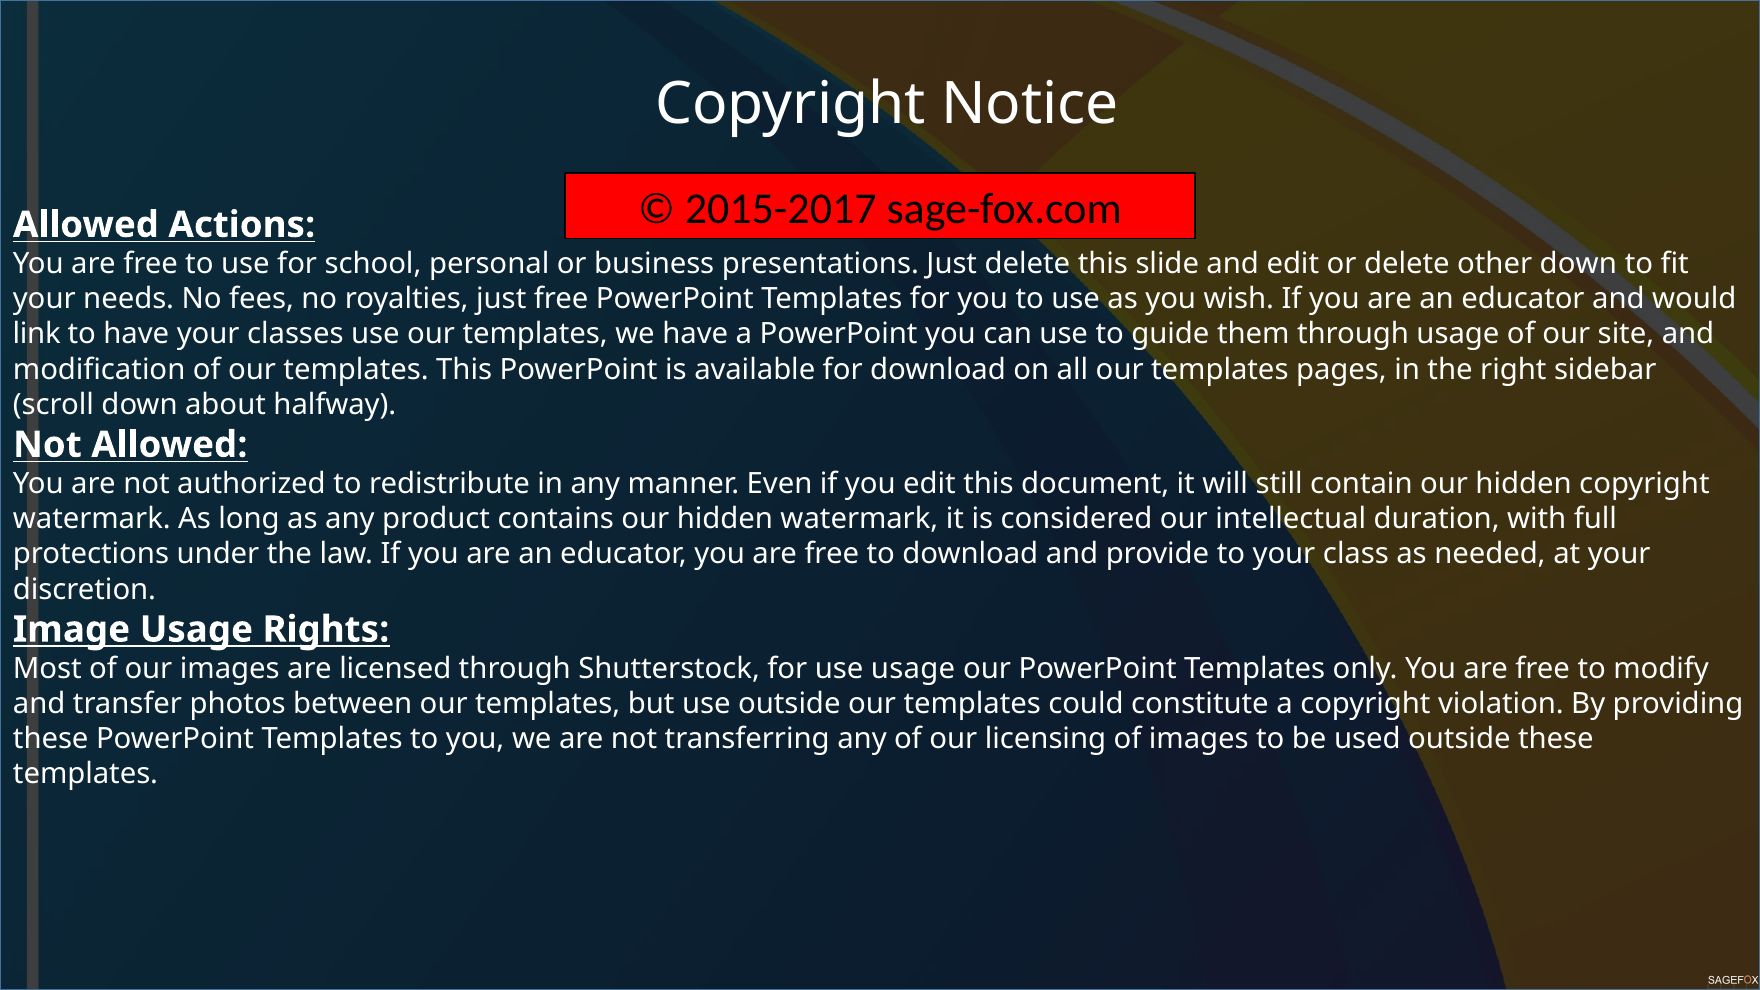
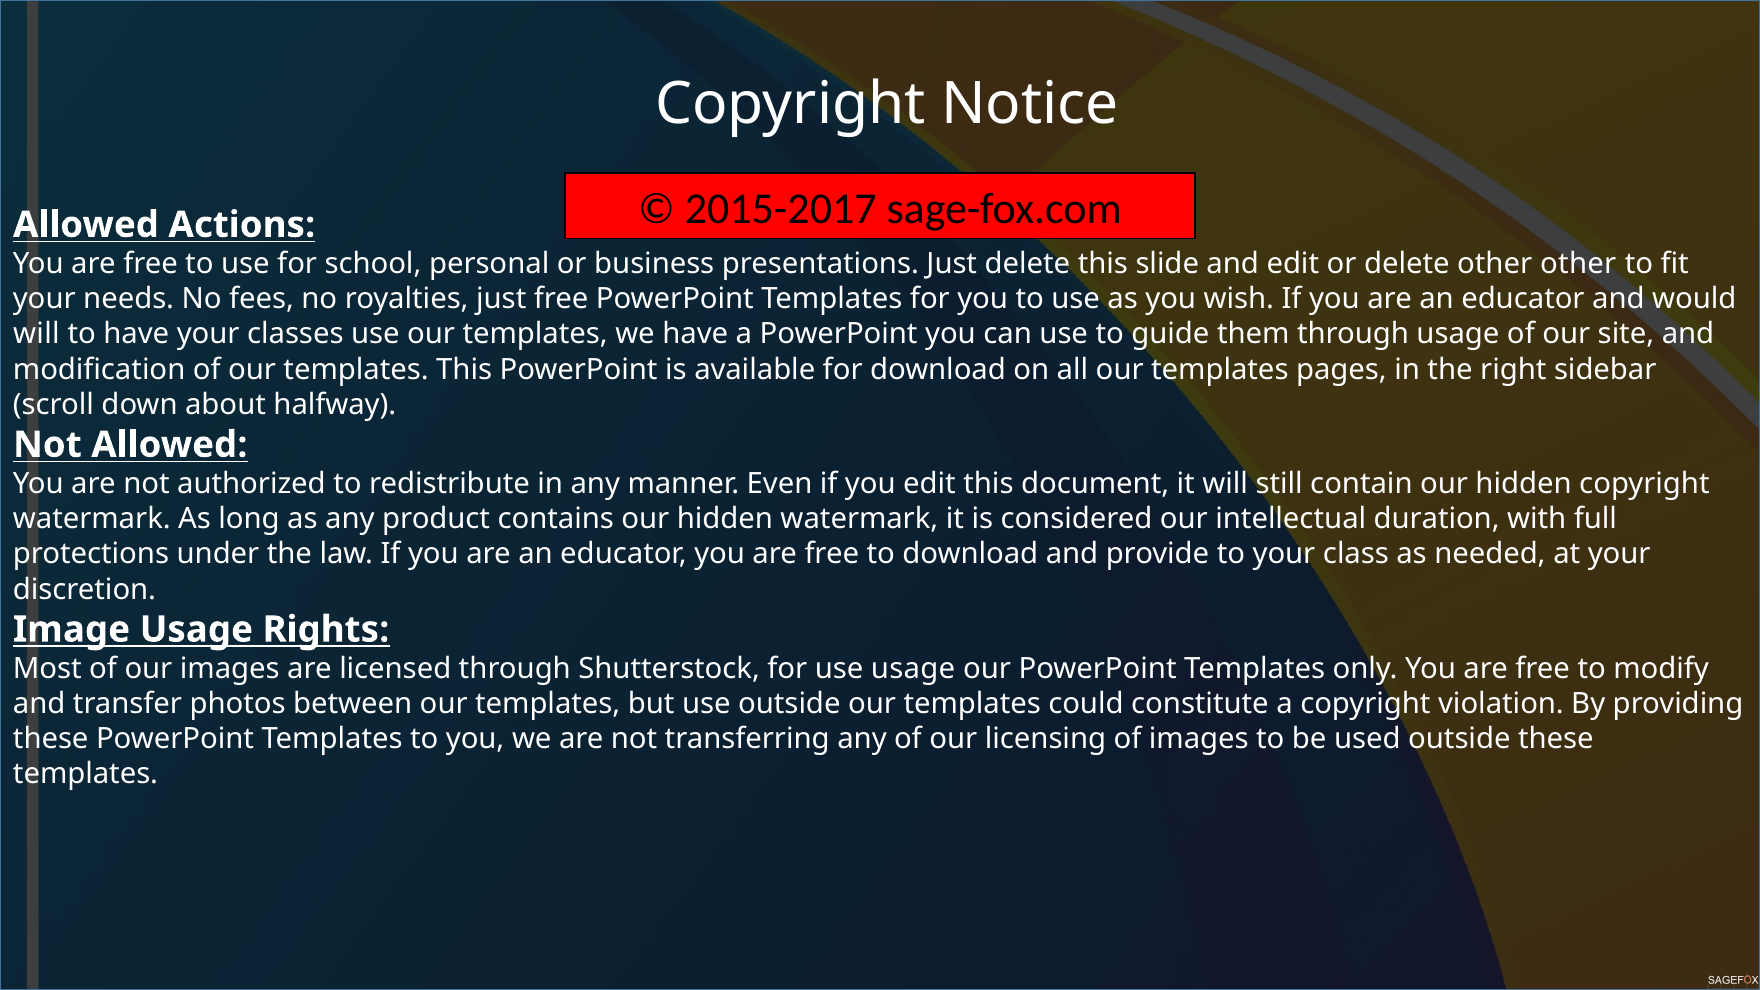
other down: down -> other
link at (37, 334): link -> will
